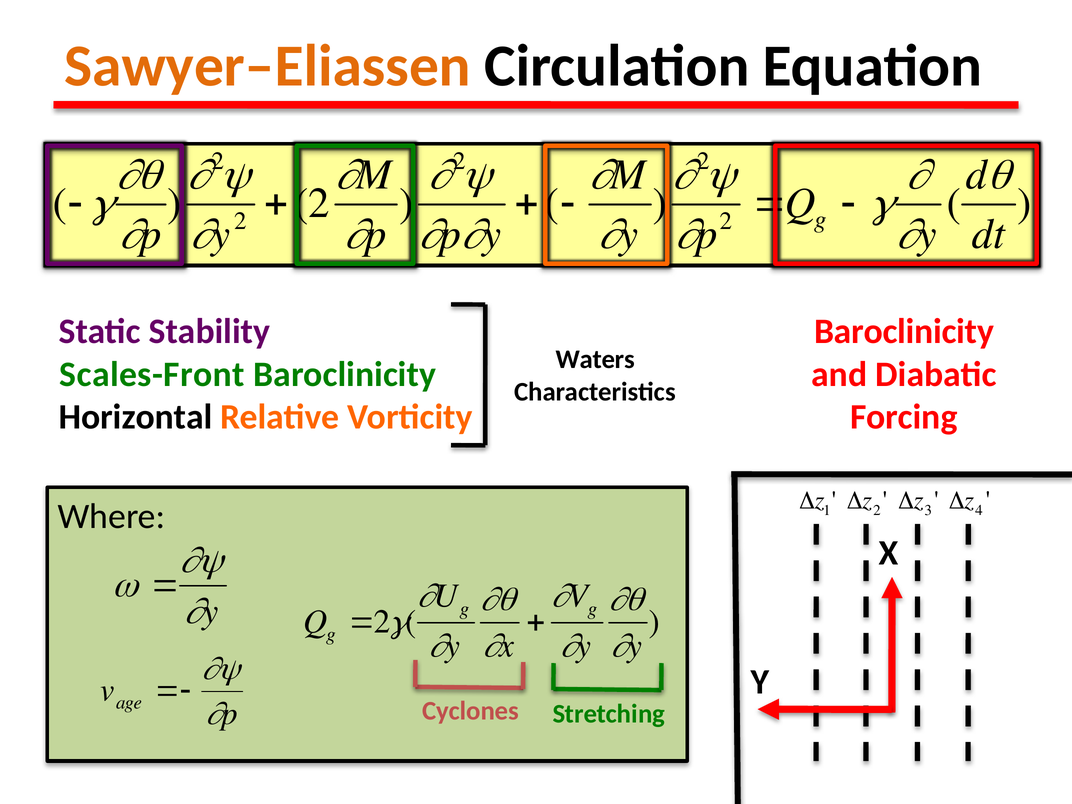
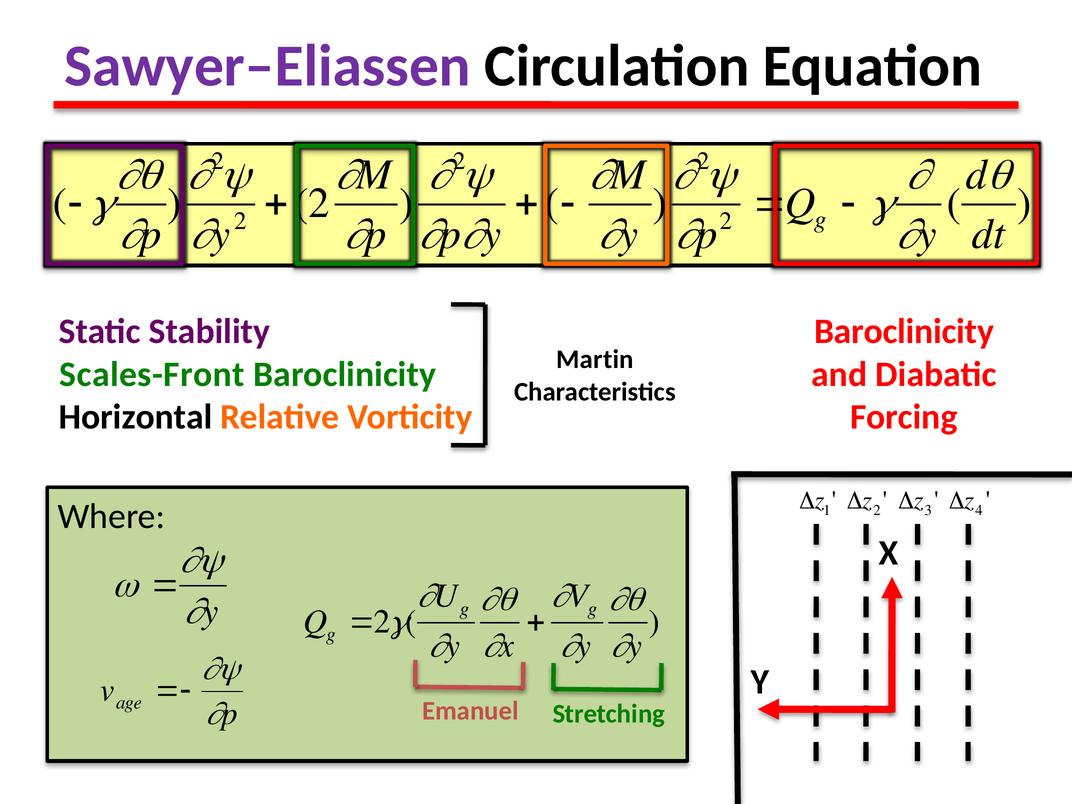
Sawyer–Eliassen colour: orange -> purple
Waters: Waters -> Martin
Cyclones: Cyclones -> Emanuel
